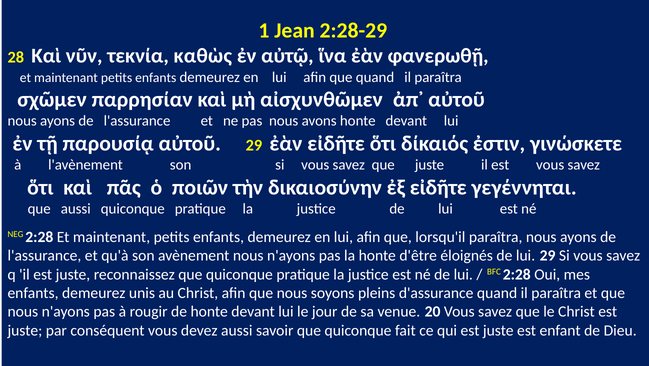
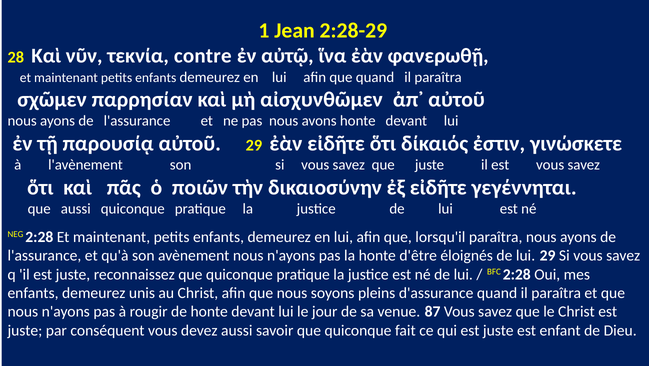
καθὼς: καθὼς -> contre
20: 20 -> 87
